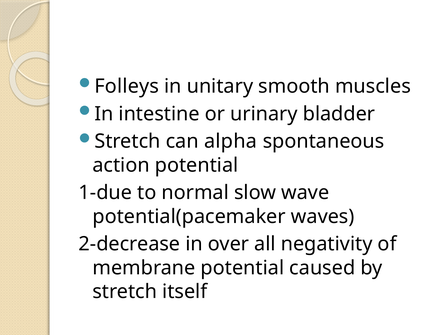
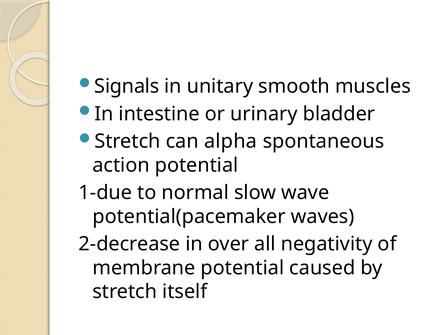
Folleys: Folleys -> Signals
